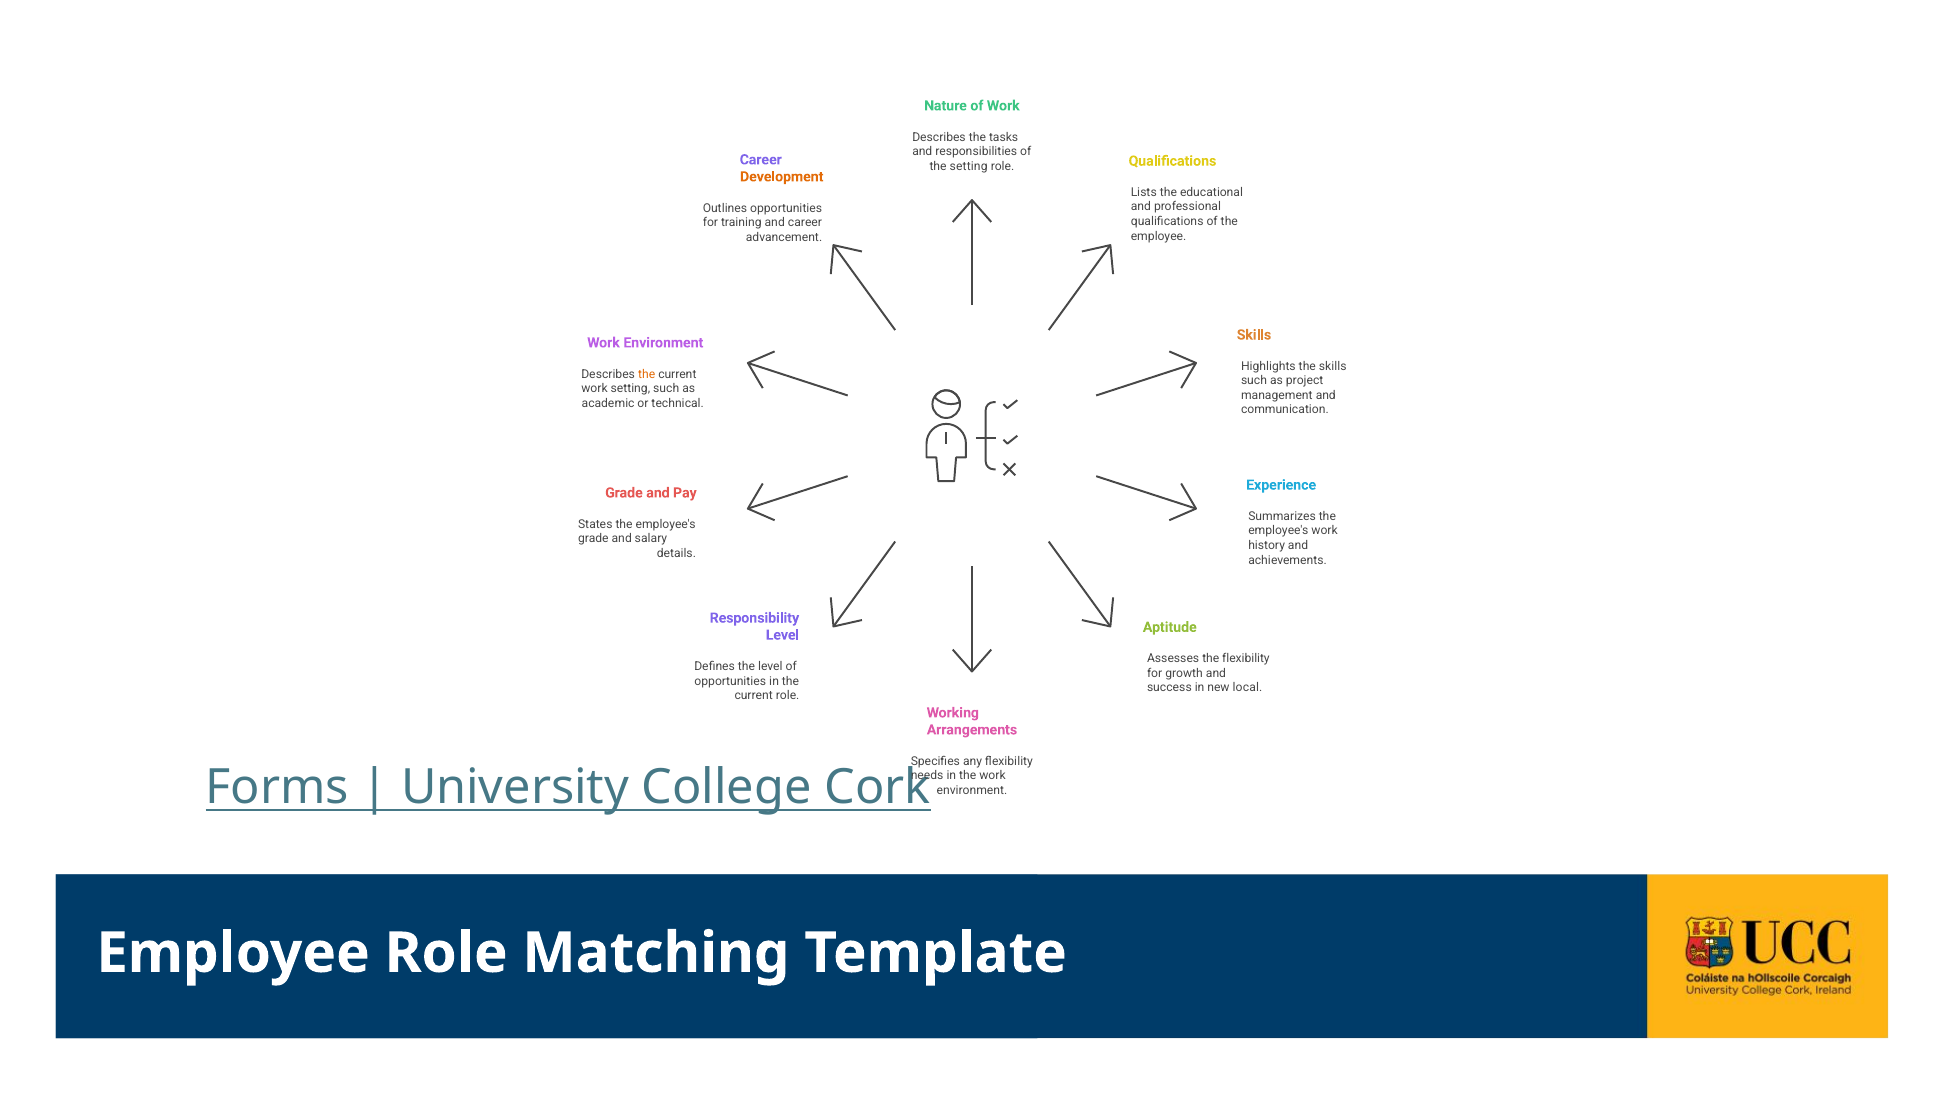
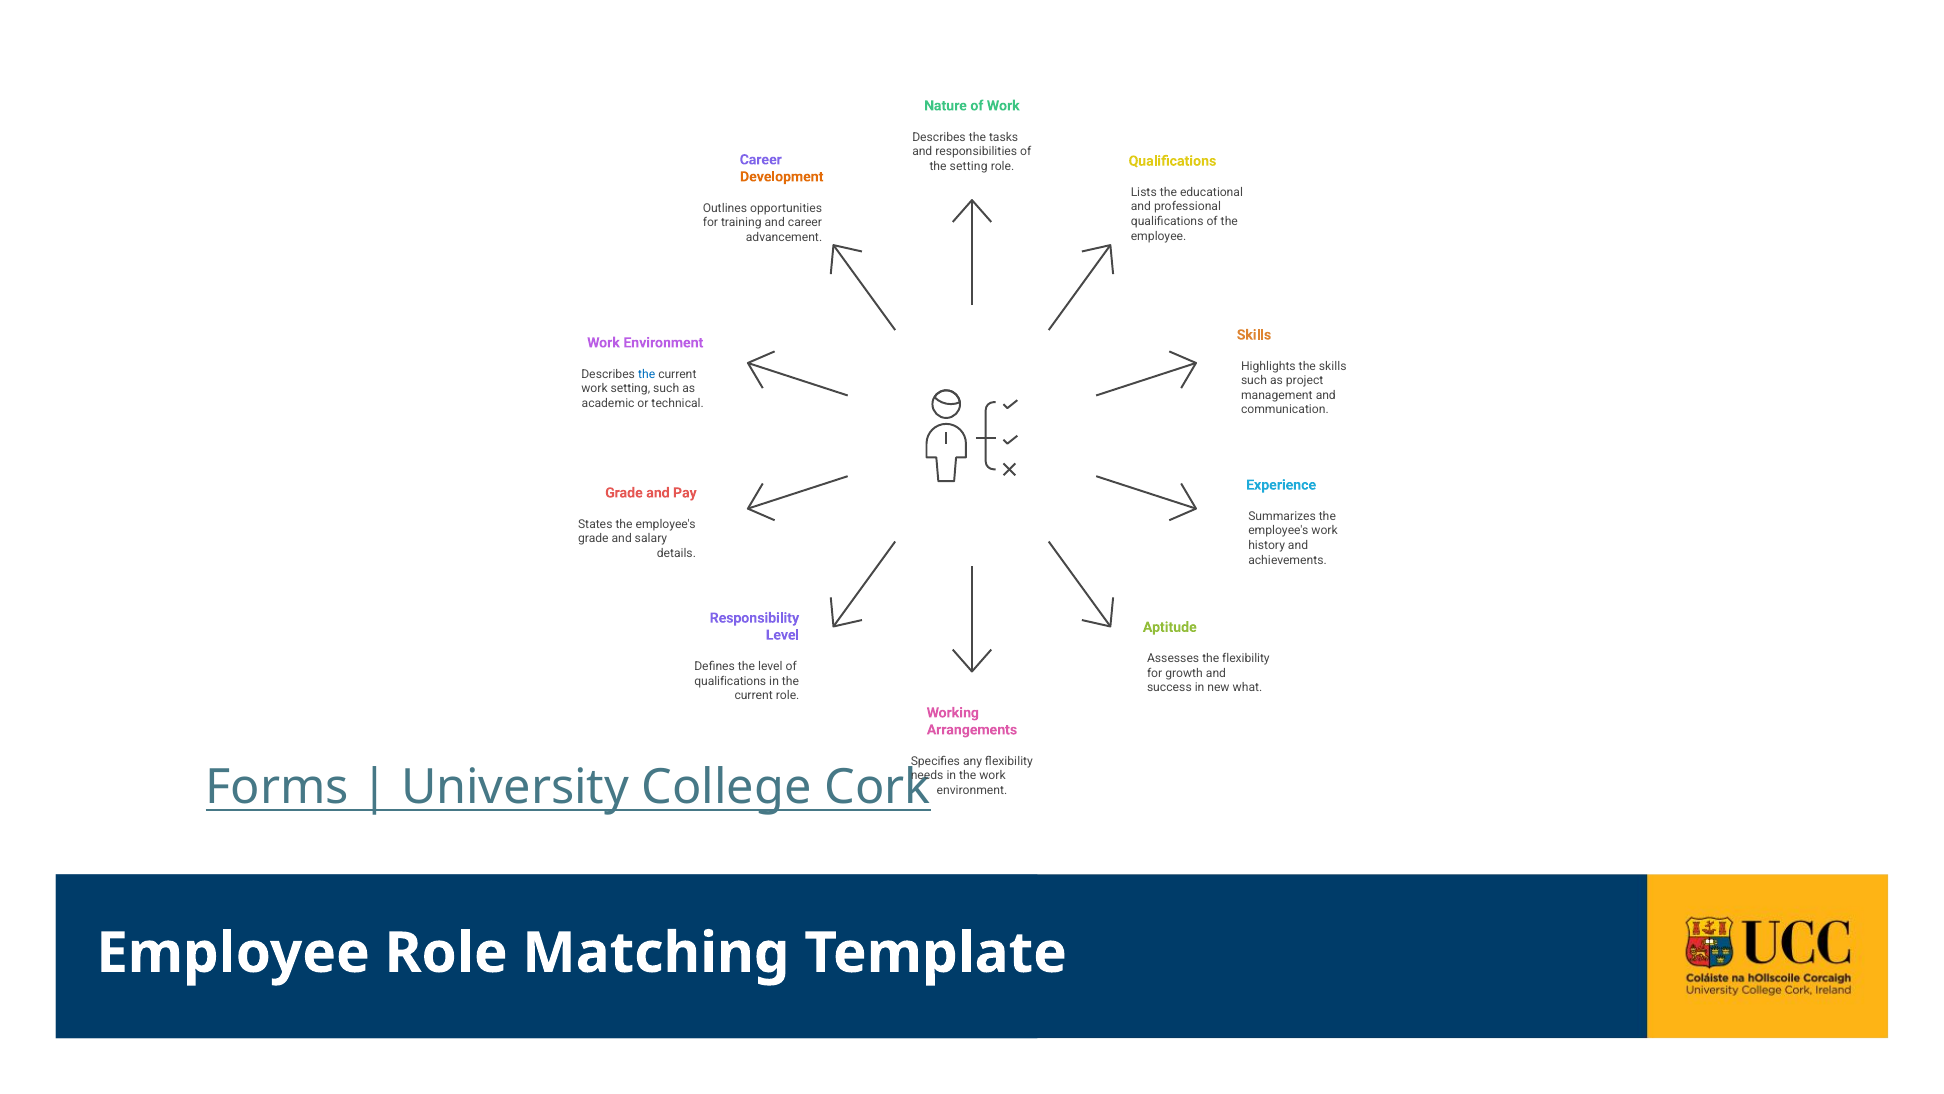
the at (647, 374) colour: orange -> blue
opportunities at (730, 681): opportunities -> qualifications
local: local -> what
